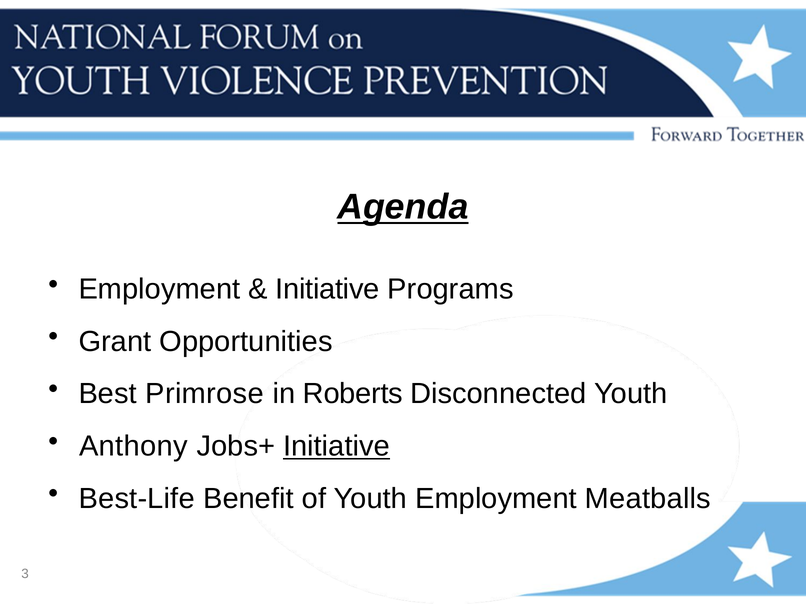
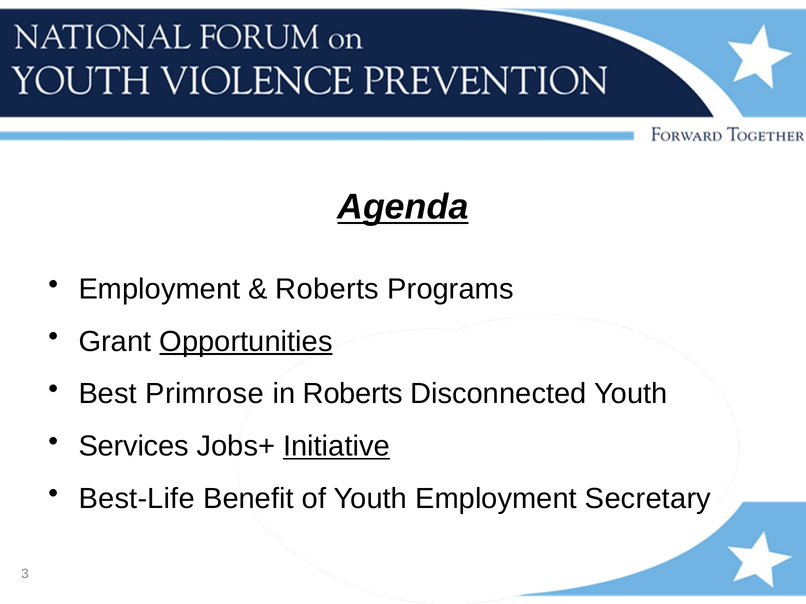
Initiative at (327, 290): Initiative -> Roberts
Opportunities underline: none -> present
Anthony: Anthony -> Services
Meatballs: Meatballs -> Secretary
